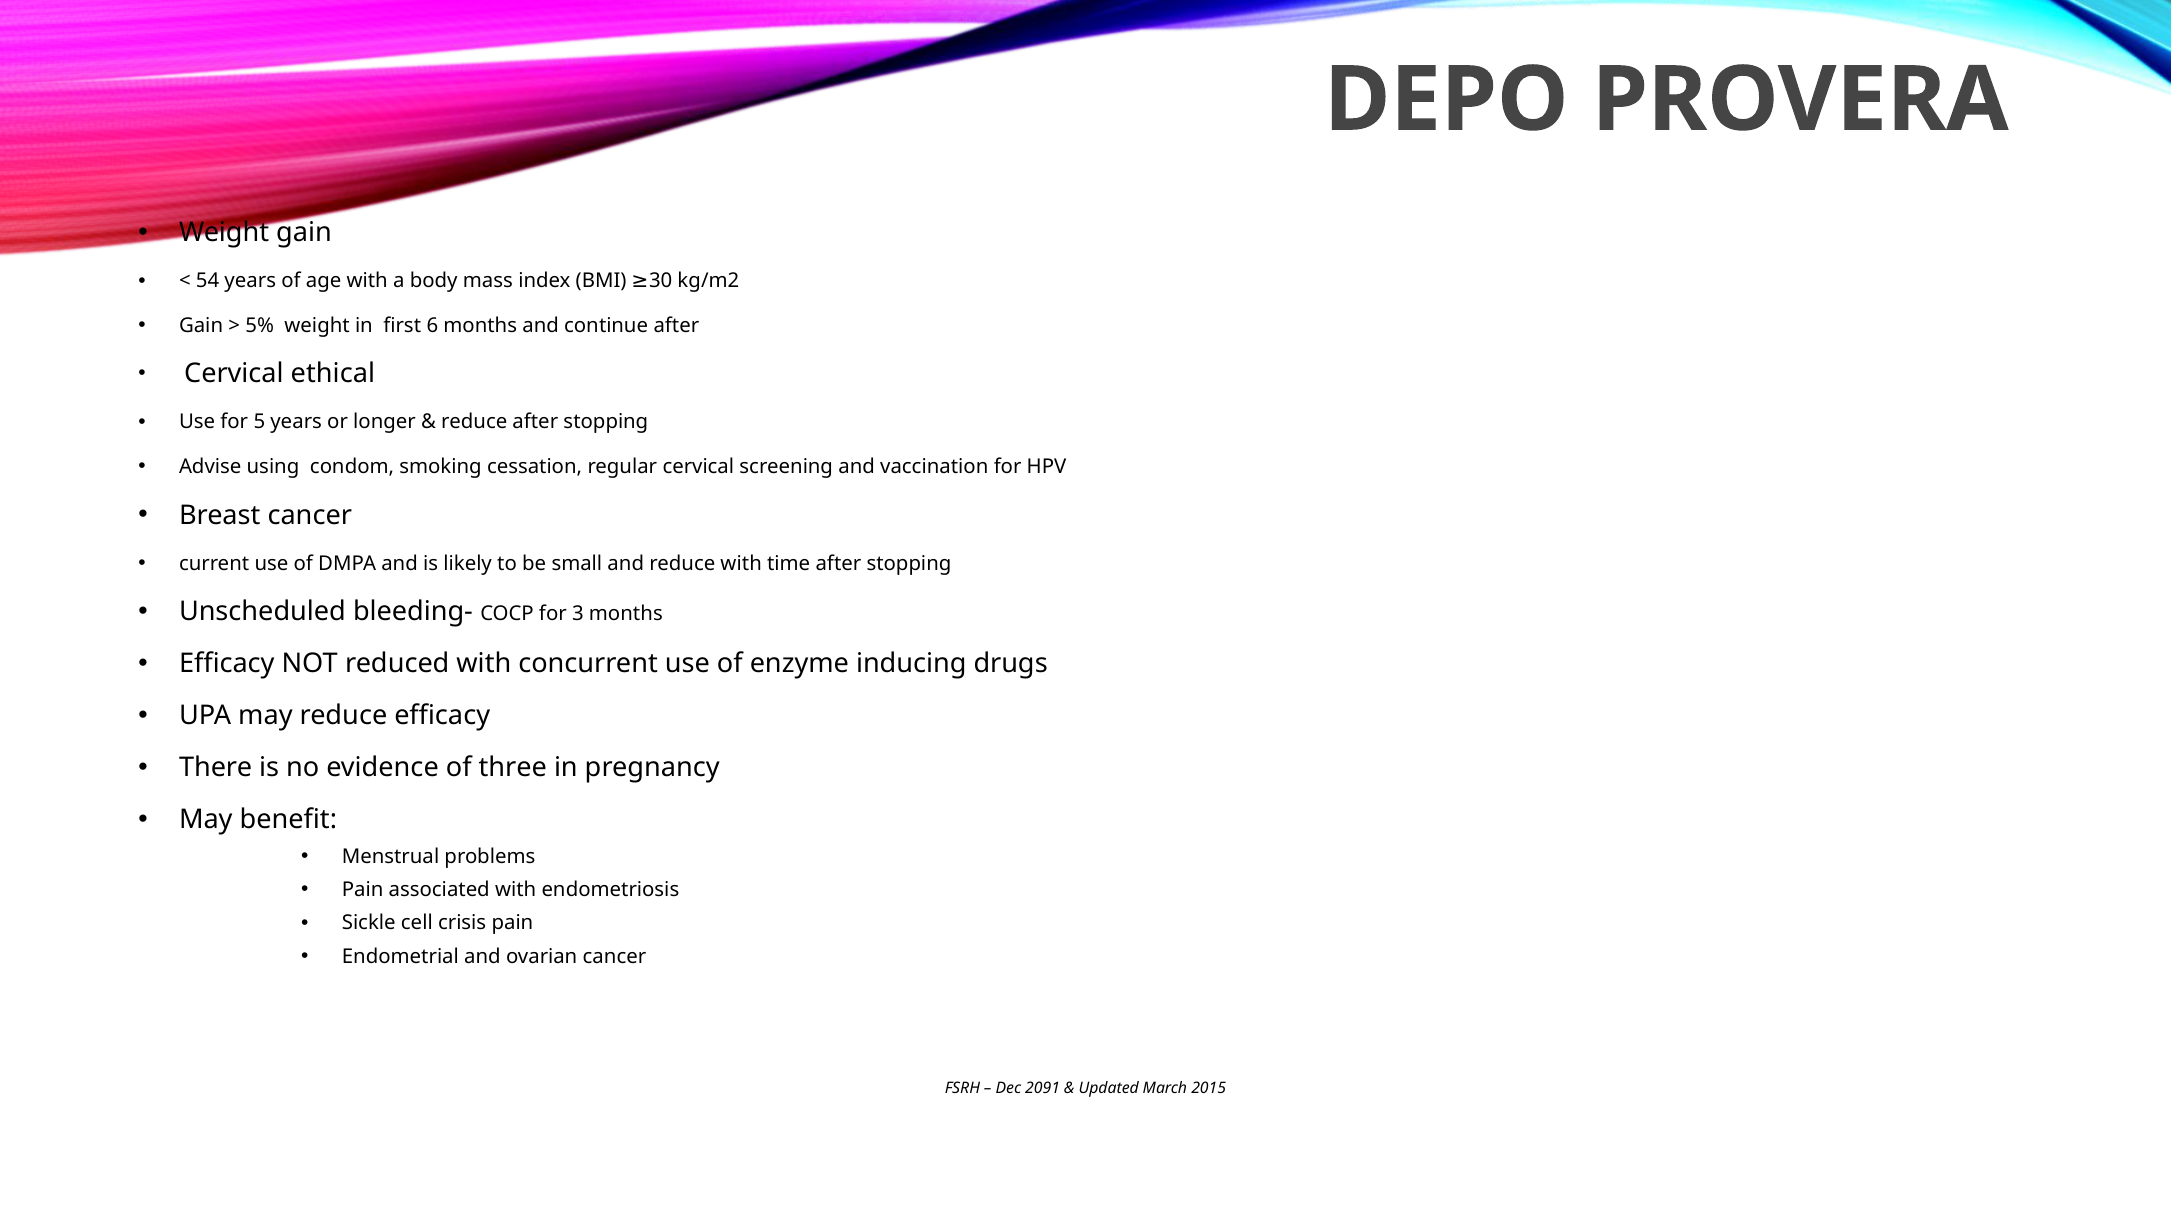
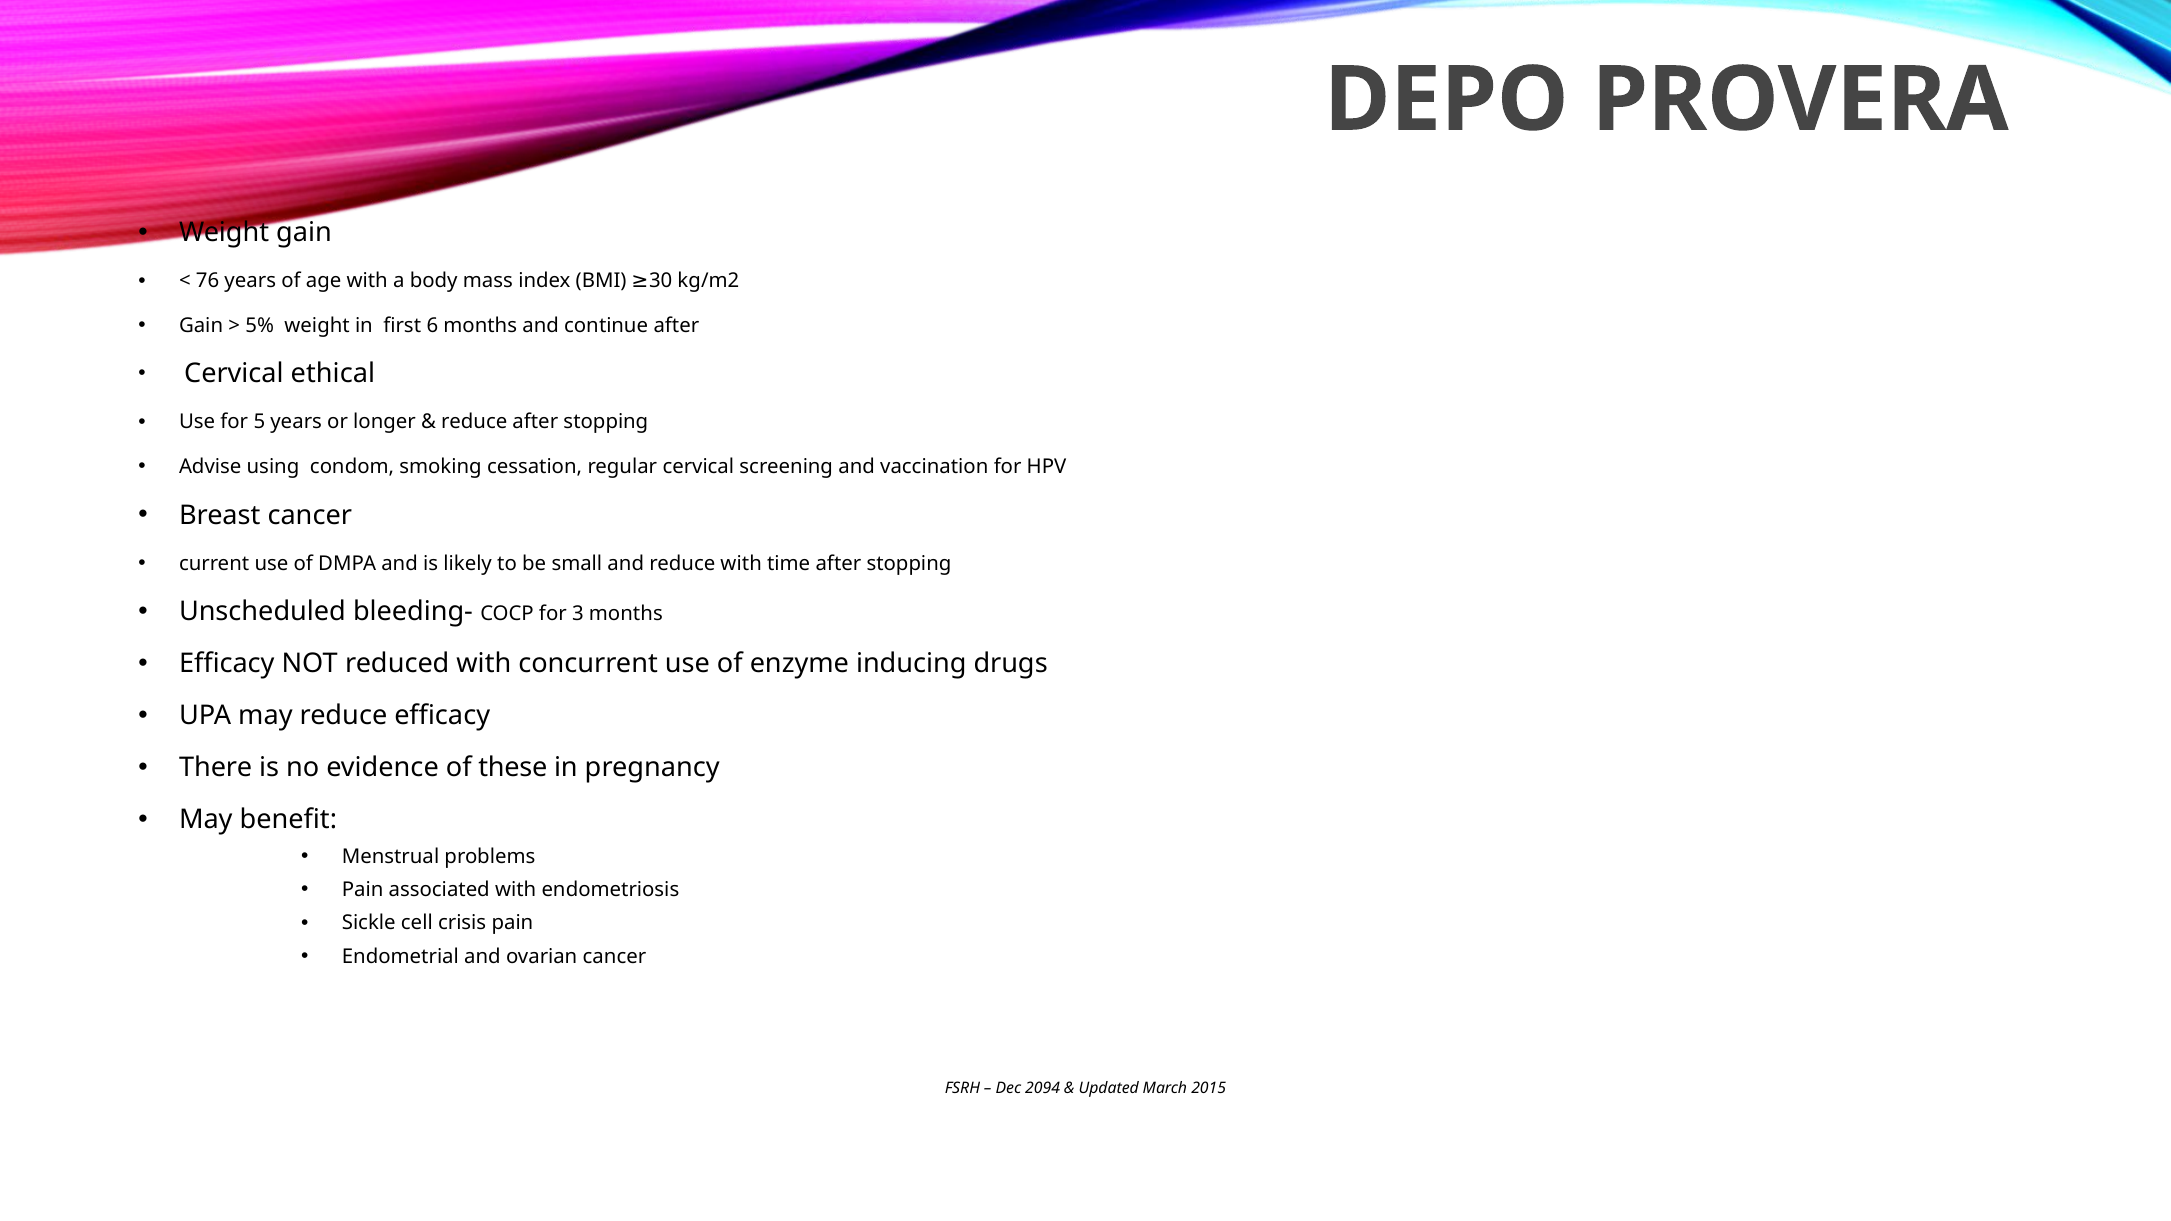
54: 54 -> 76
three: three -> these
2091: 2091 -> 2094
